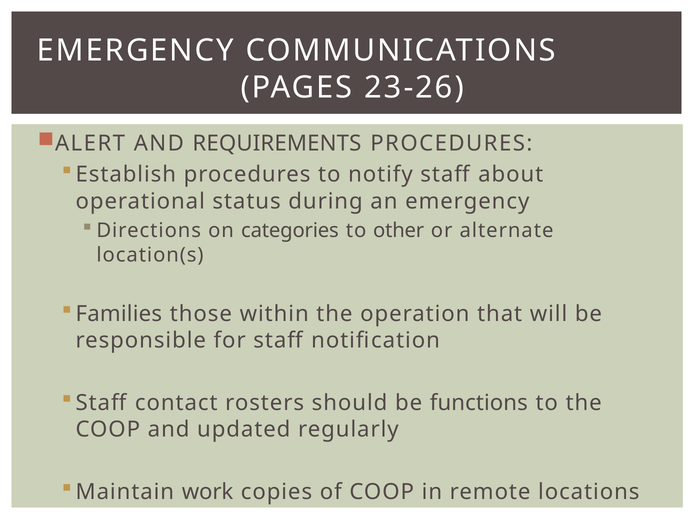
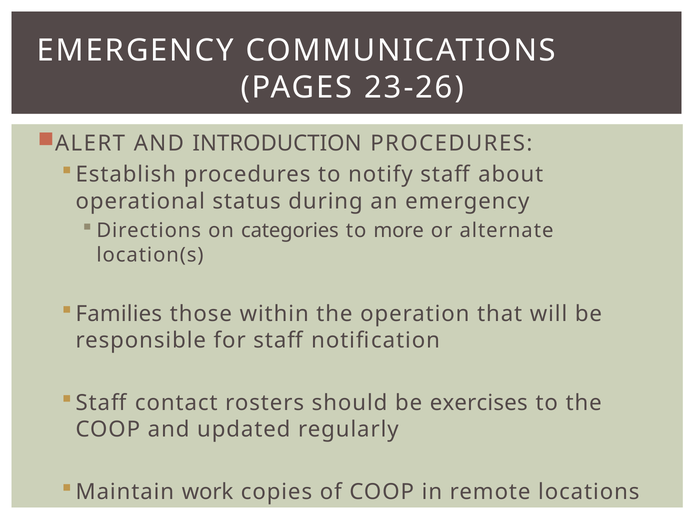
REQUIREMENTS: REQUIREMENTS -> INTRODUCTION
other: other -> more
functions: functions -> exercises
